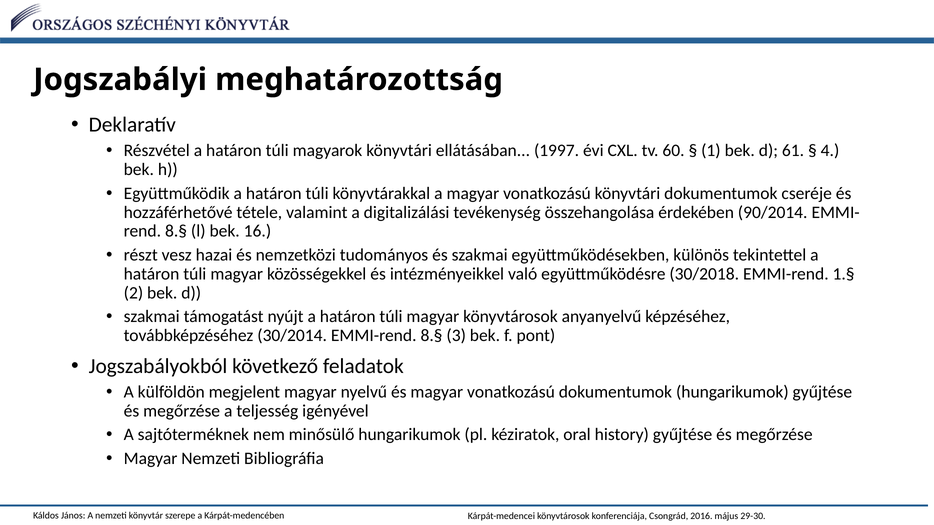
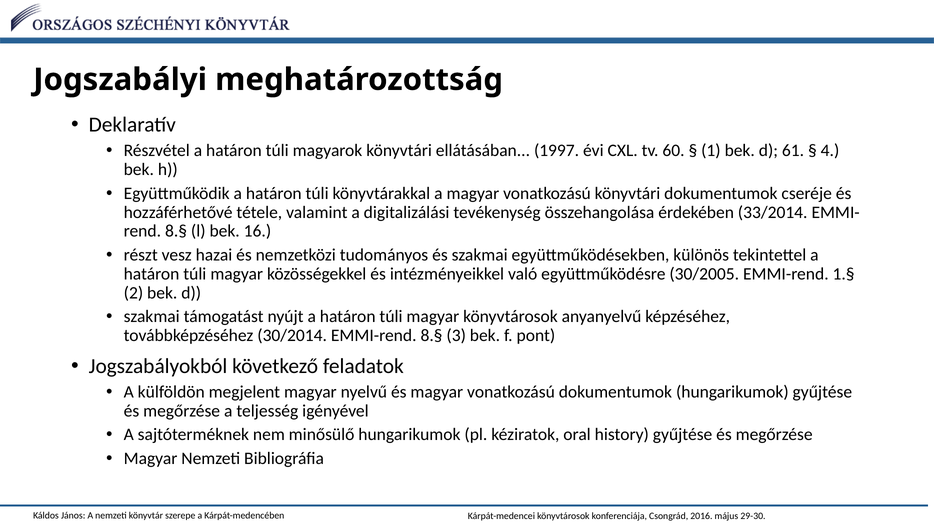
90/2014: 90/2014 -> 33/2014
30/2018: 30/2018 -> 30/2005
